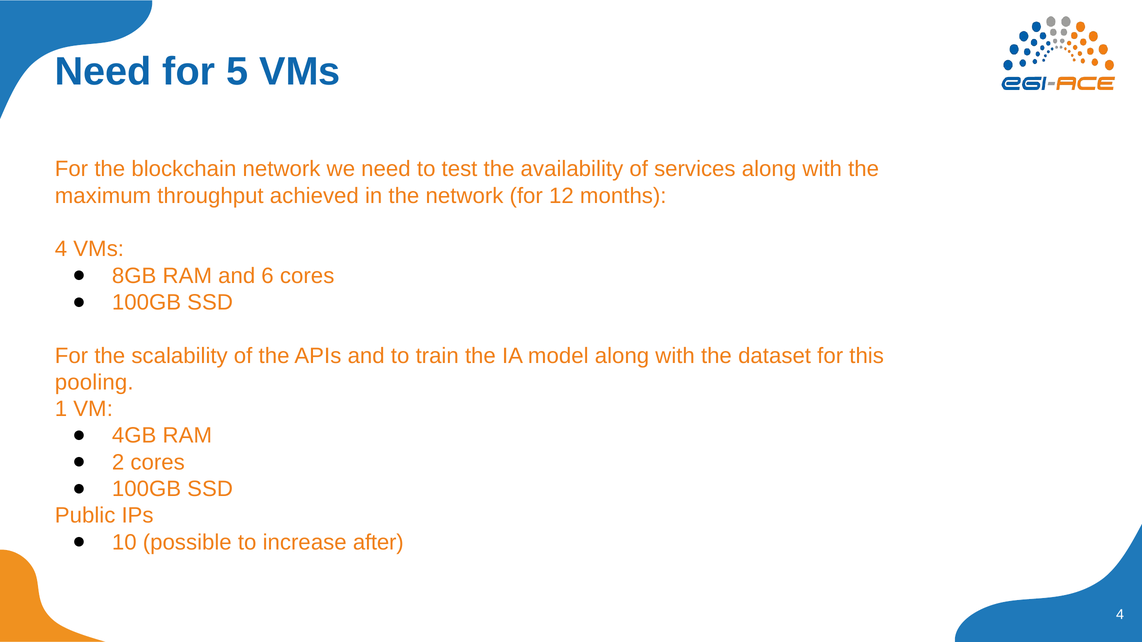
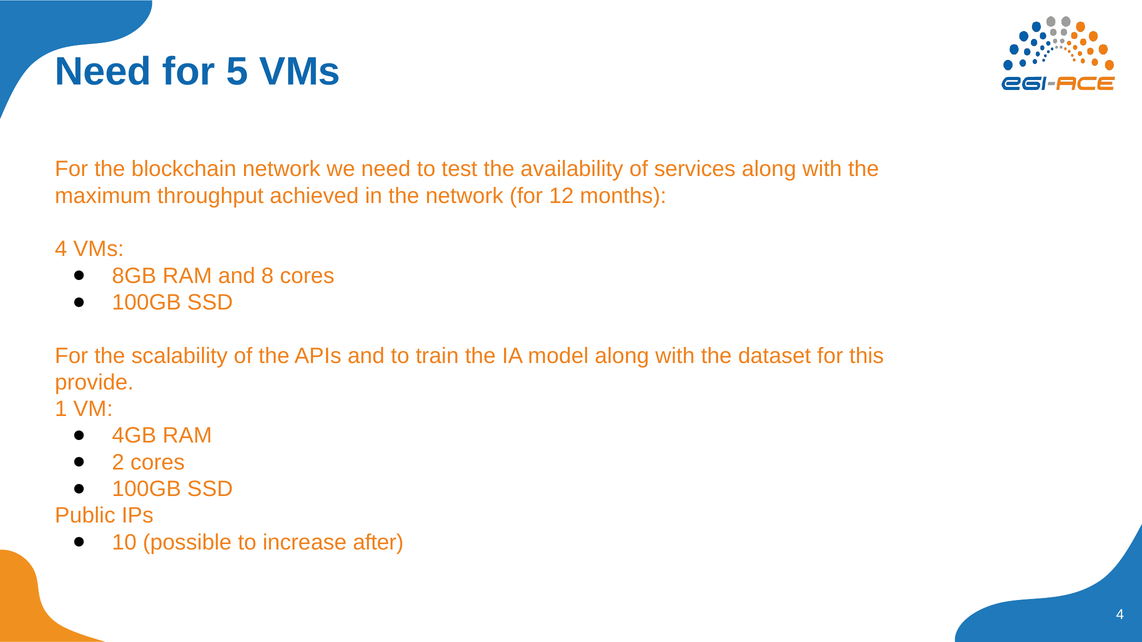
6: 6 -> 8
pooling: pooling -> provide
